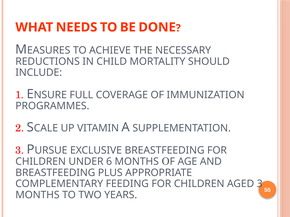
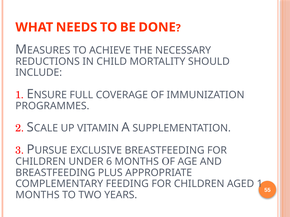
AGED 3: 3 -> 1
